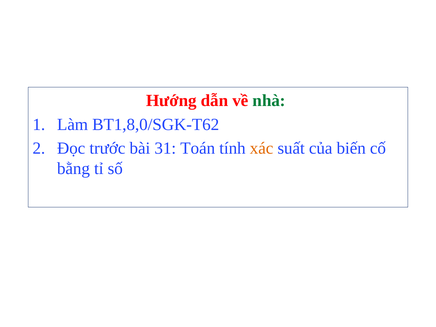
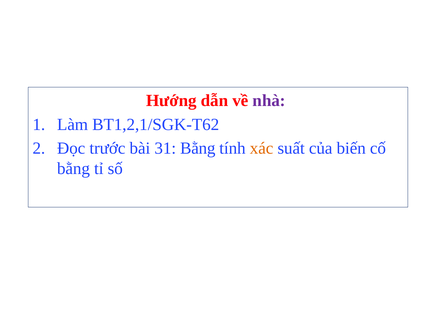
nhà colour: green -> purple
BT1,8,0/SGK-T62: BT1,8,0/SGK-T62 -> BT1,2,1/SGK-T62
31 Toán: Toán -> Bằng
